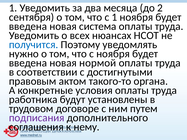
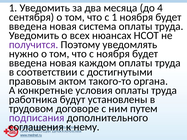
2: 2 -> 4
получится colour: blue -> purple
нормой: нормой -> каждом
